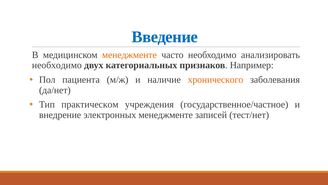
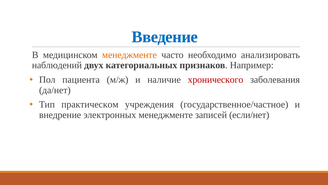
необходимо at (57, 65): необходимо -> наблюдений
хронического colour: orange -> red
тест/нет: тест/нет -> если/нет
